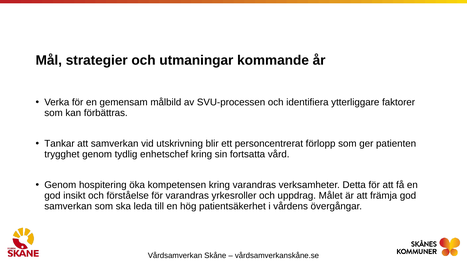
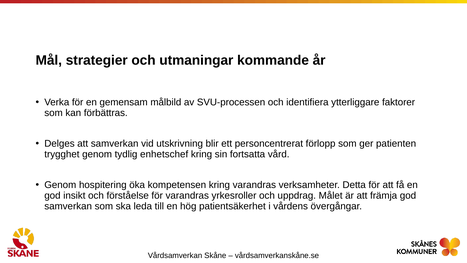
Tankar: Tankar -> Delges
